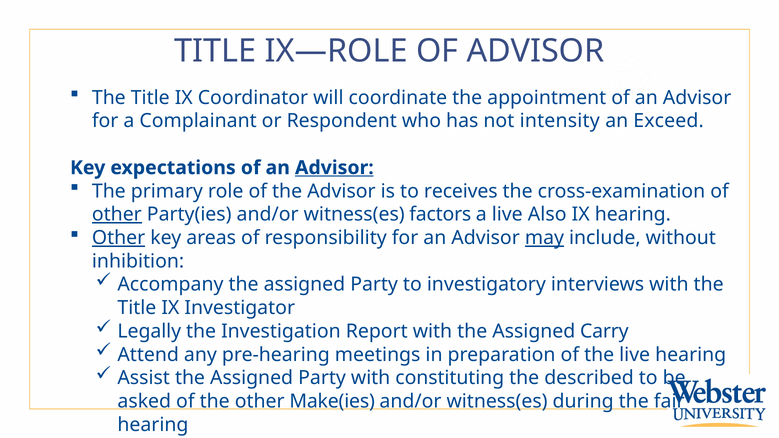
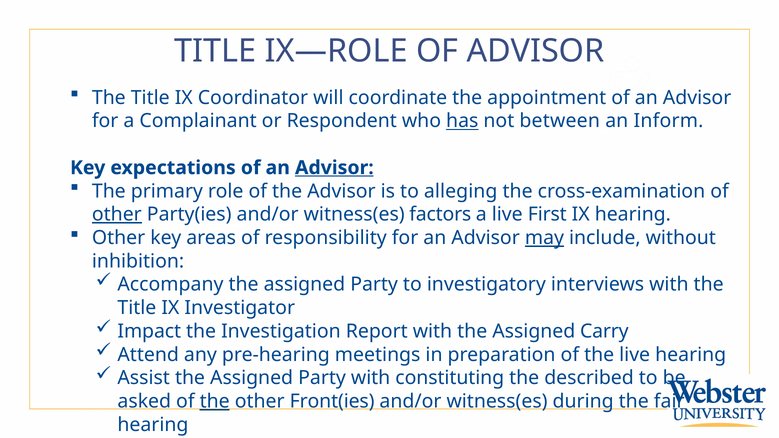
has underline: none -> present
intensity: intensity -> between
Exceed: Exceed -> Inform
receives: receives -> alleging
Also: Also -> First
Other at (119, 238) underline: present -> none
Legally: Legally -> Impact
the at (215, 402) underline: none -> present
Make(ies: Make(ies -> Front(ies
